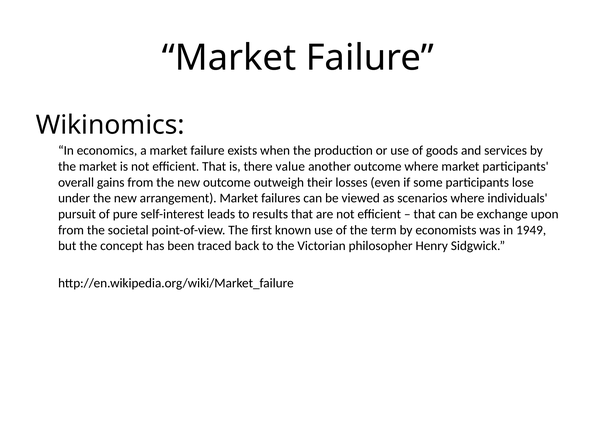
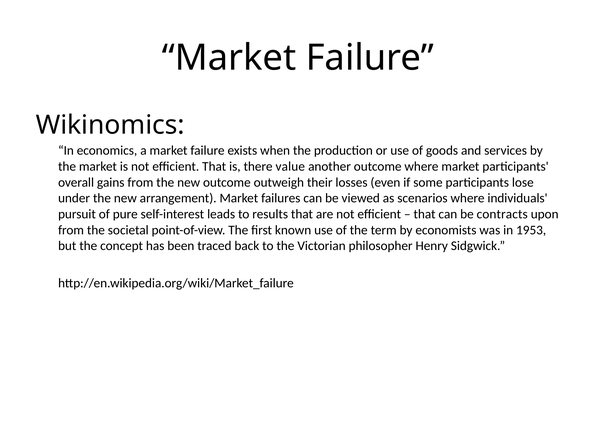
exchange: exchange -> contracts
1949: 1949 -> 1953
